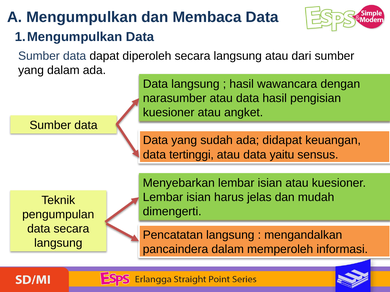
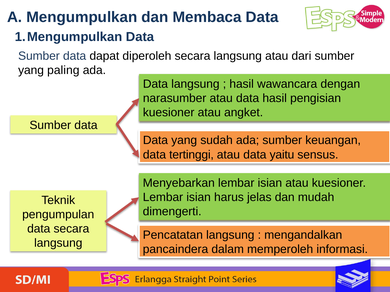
yang dalam: dalam -> paling
ada didapat: didapat -> sumber
